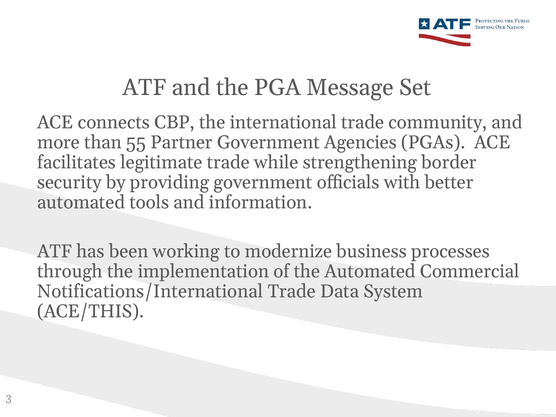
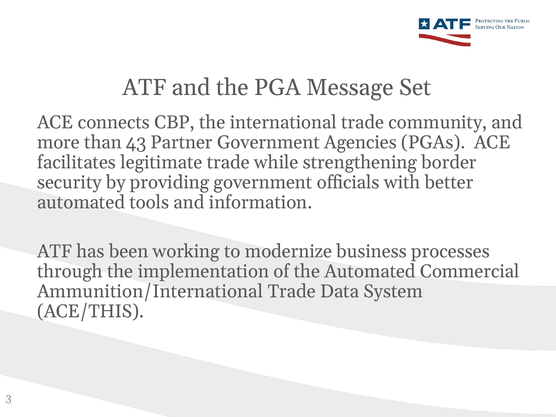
55: 55 -> 43
Notifications/International: Notifications/International -> Ammunition/International
